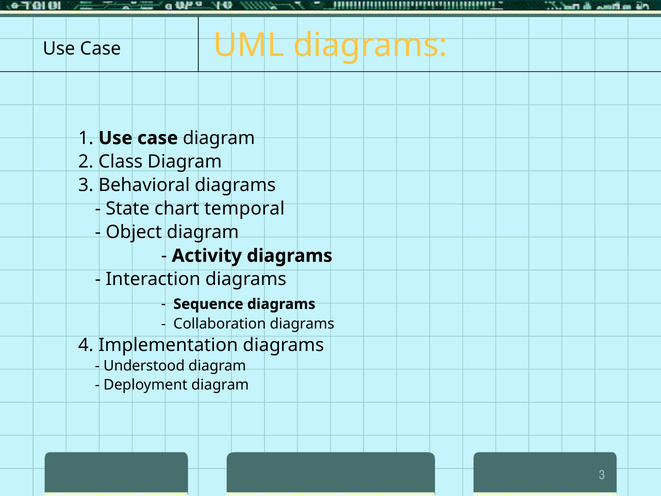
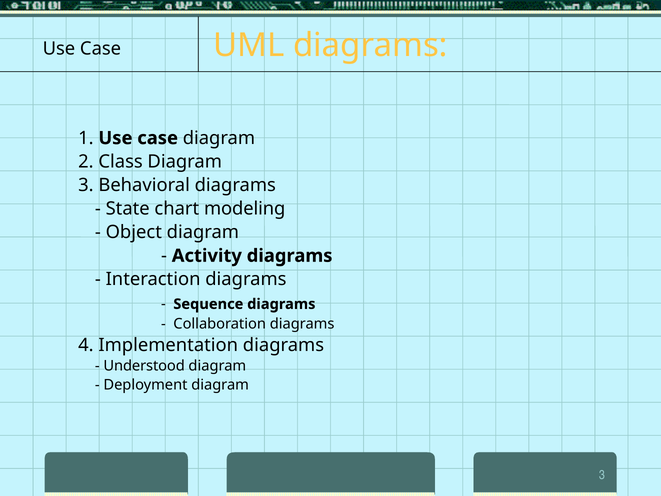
temporal: temporal -> modeling
